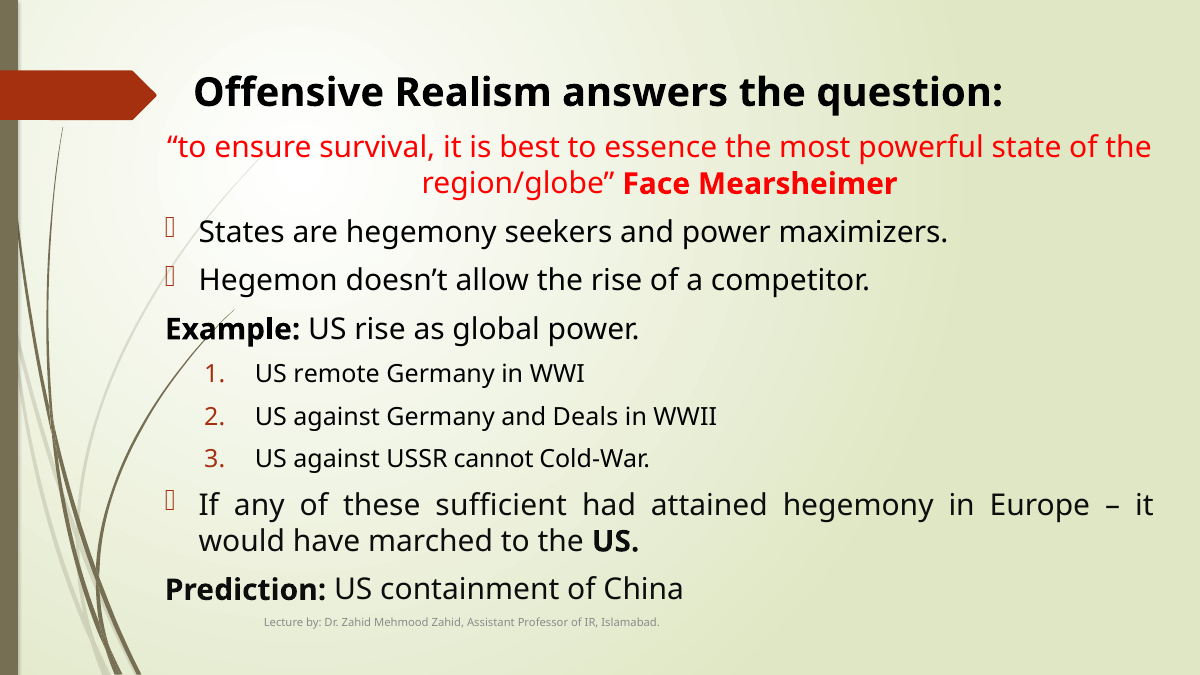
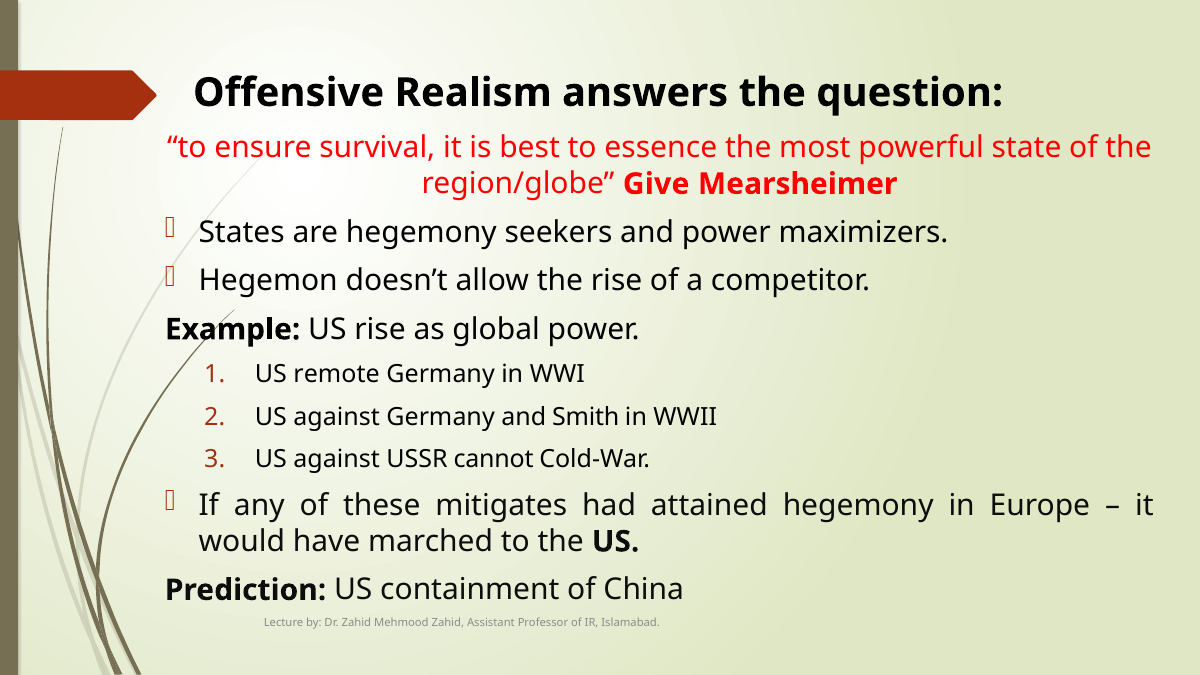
Face: Face -> Give
Deals: Deals -> Smith
sufficient: sufficient -> mitigates
